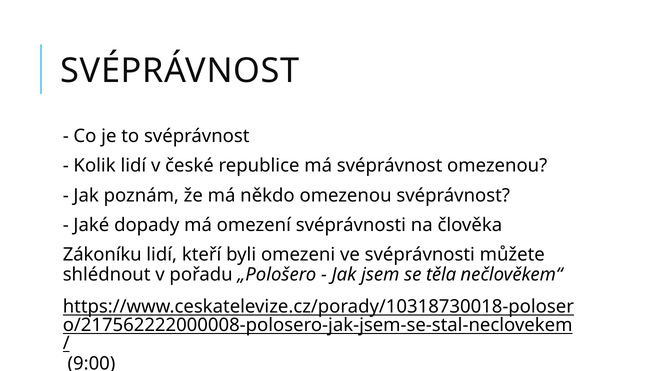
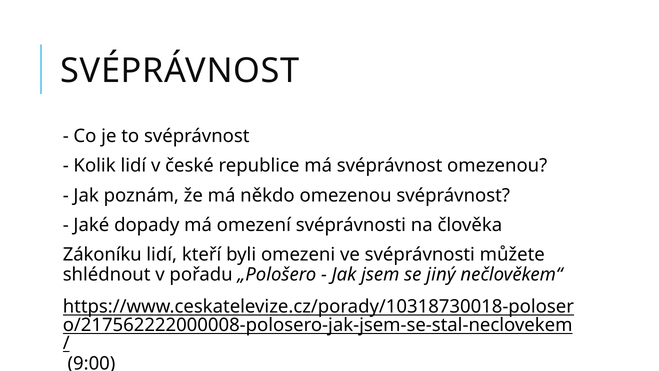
těla: těla -> jiný
